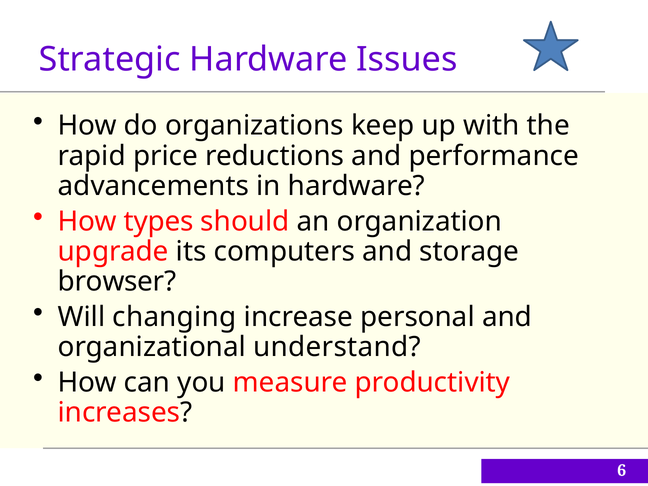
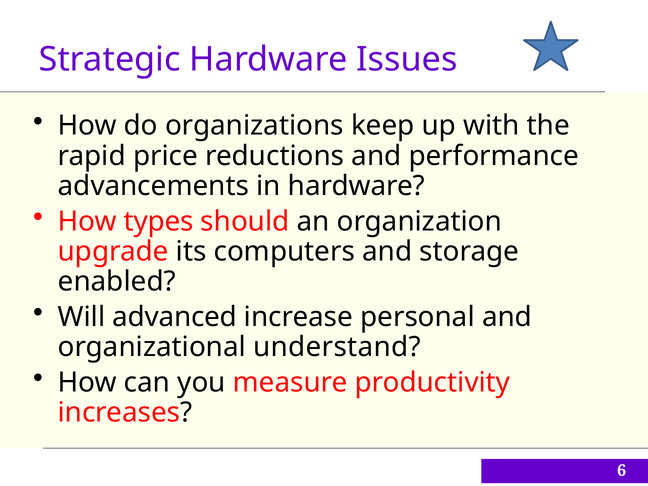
browser: browser -> enabled
changing: changing -> advanced
